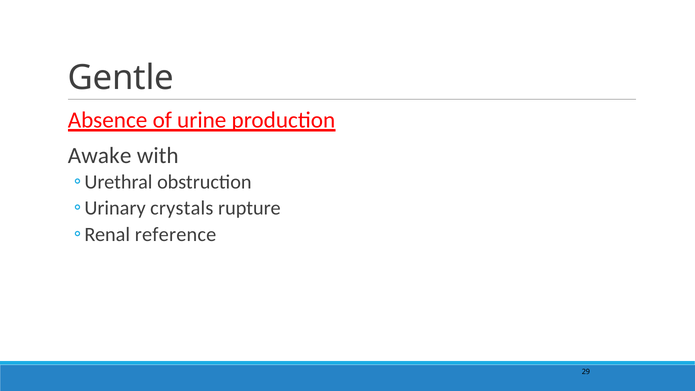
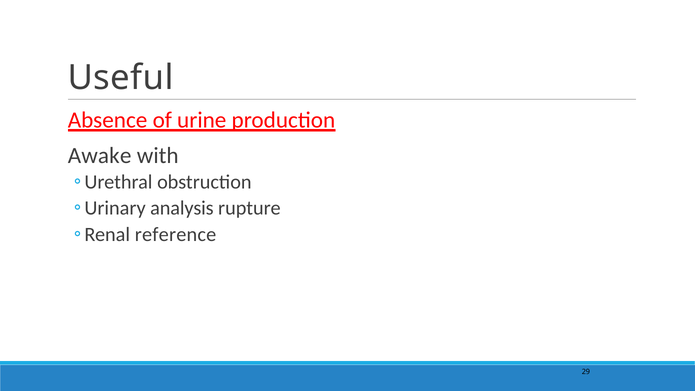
Gentle: Gentle -> Useful
crystals: crystals -> analysis
